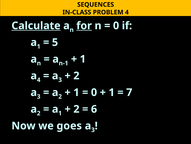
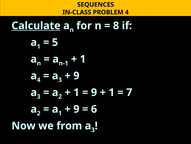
for underline: present -> none
0 at (116, 26): 0 -> 8
2 at (76, 75): 2 -> 9
0 at (94, 92): 0 -> 9
2 at (76, 109): 2 -> 9
goes: goes -> from
